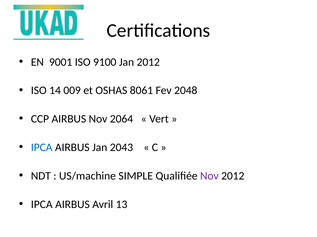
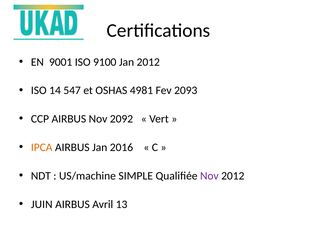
009: 009 -> 547
8061: 8061 -> 4981
2048: 2048 -> 2093
2064: 2064 -> 2092
IPCA at (42, 148) colour: blue -> orange
2043: 2043 -> 2016
IPCA at (42, 205): IPCA -> JUIN
